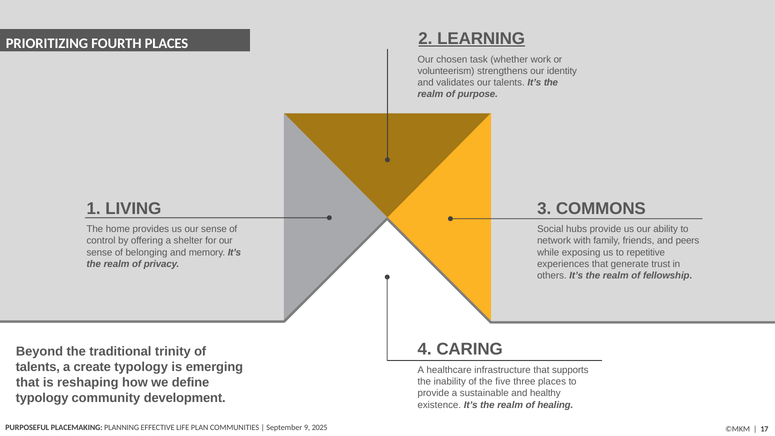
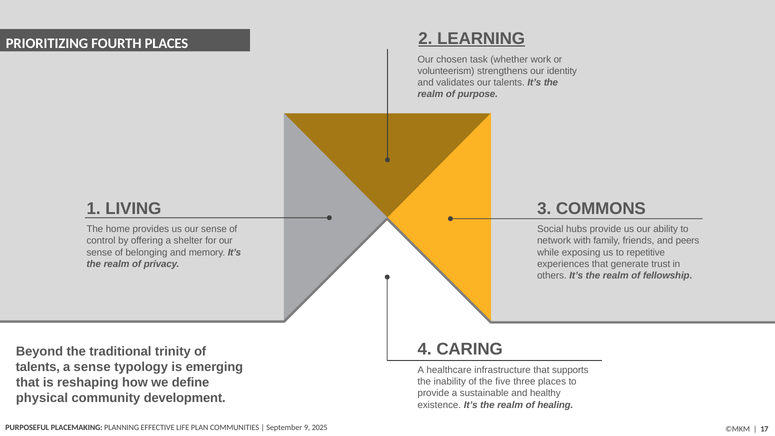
a create: create -> sense
typology at (42, 398): typology -> physical
